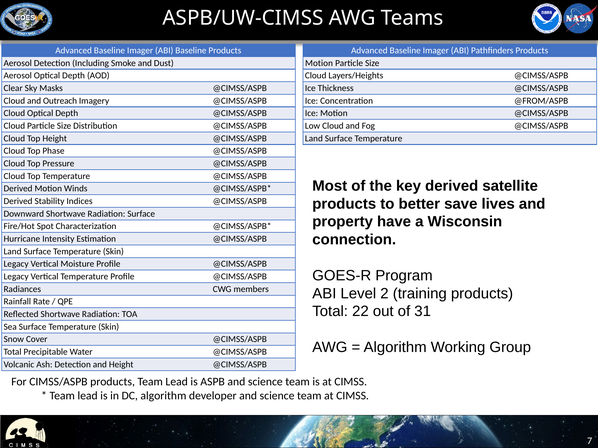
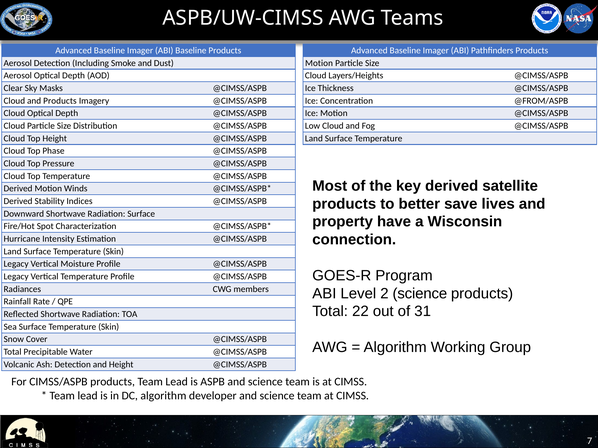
and Outreach: Outreach -> Products
2 training: training -> science
